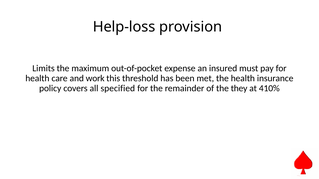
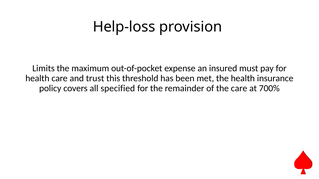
work: work -> trust
the they: they -> care
410%: 410% -> 700%
